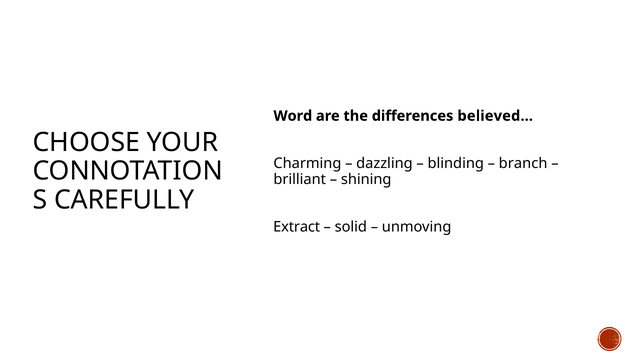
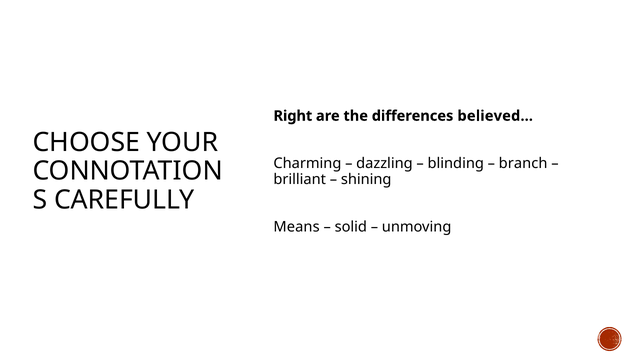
Word: Word -> Right
Extract: Extract -> Means
